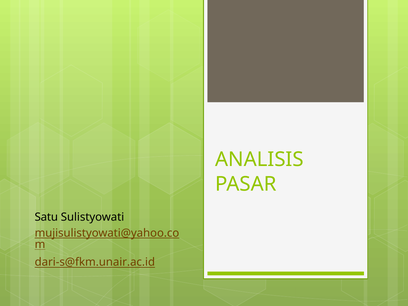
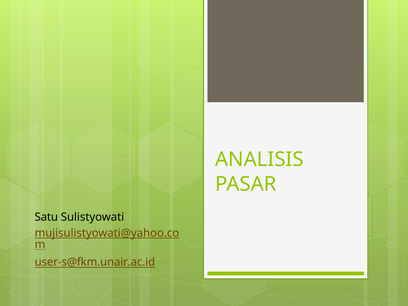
dari-s@fkm.unair.ac.id: dari-s@fkm.unair.ac.id -> user-s@fkm.unair.ac.id
